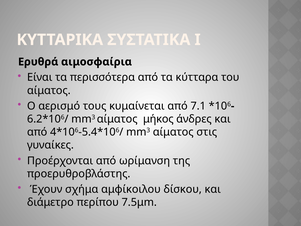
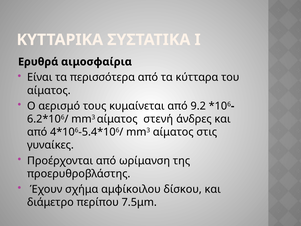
7.1: 7.1 -> 9.2
μήκος: μήκος -> στενή
